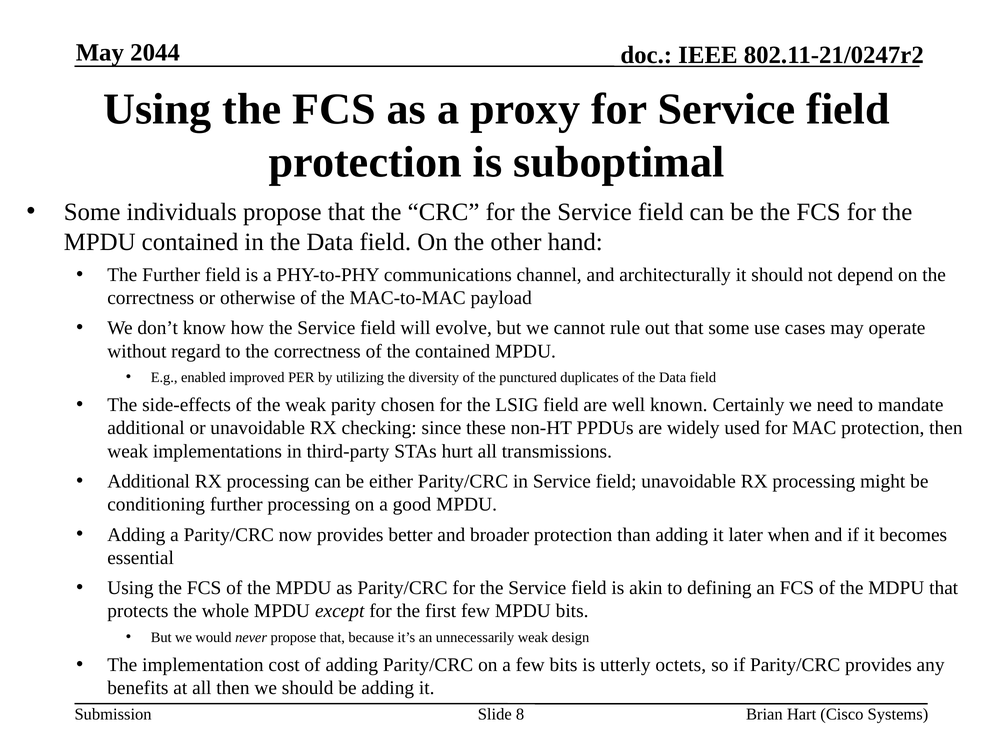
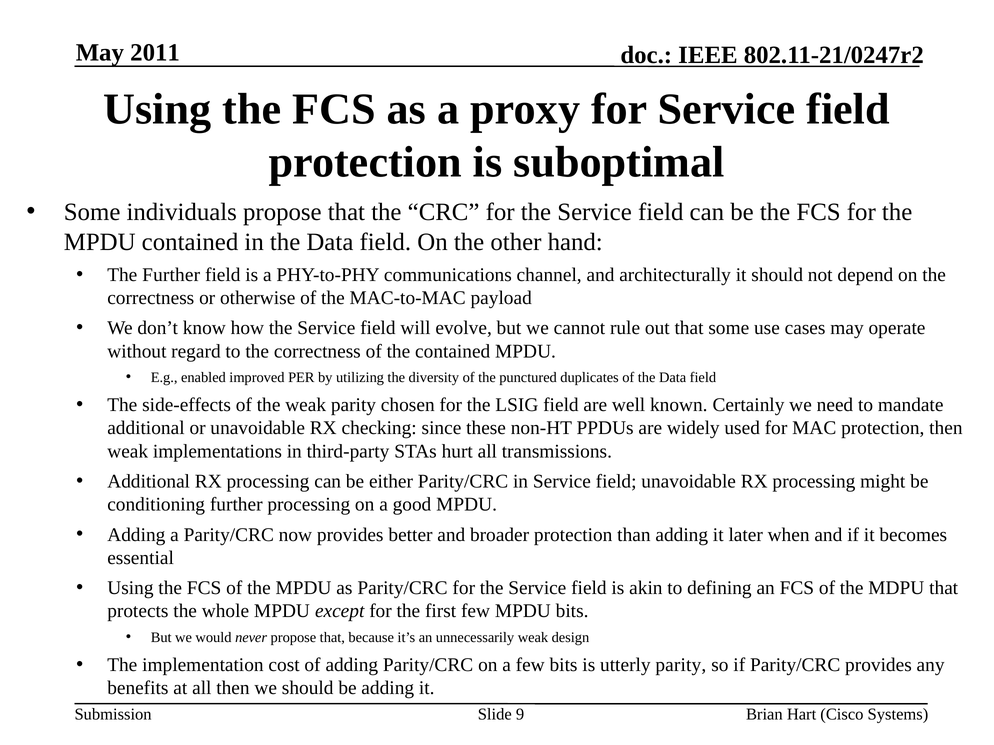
2044: 2044 -> 2011
utterly octets: octets -> parity
8: 8 -> 9
